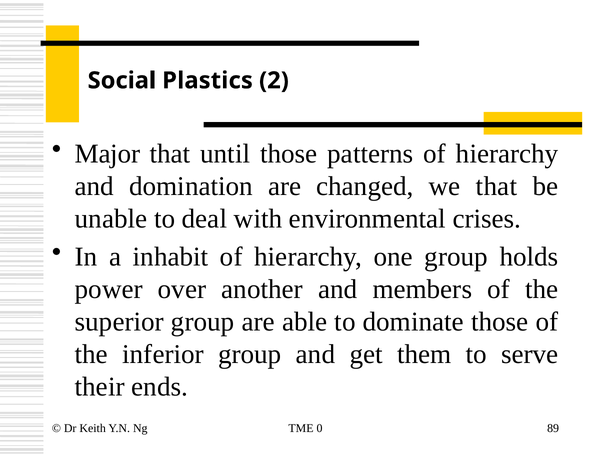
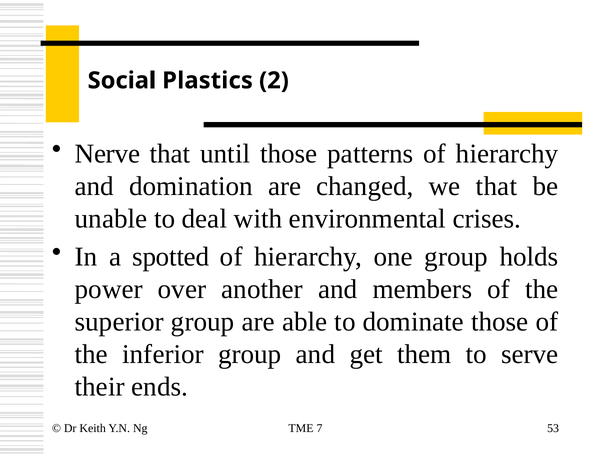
Major: Major -> Nerve
inhabit: inhabit -> spotted
0: 0 -> 7
89: 89 -> 53
